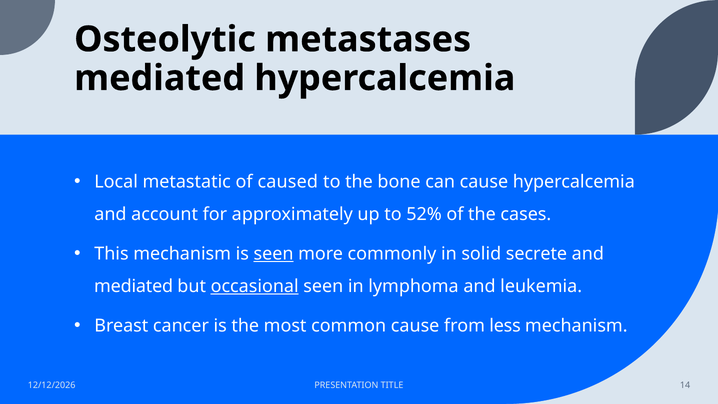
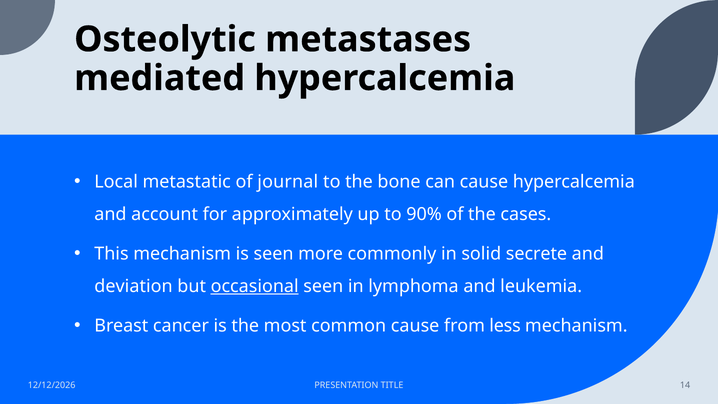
caused: caused -> journal
52%: 52% -> 90%
seen at (274, 254) underline: present -> none
mediated at (134, 286): mediated -> deviation
